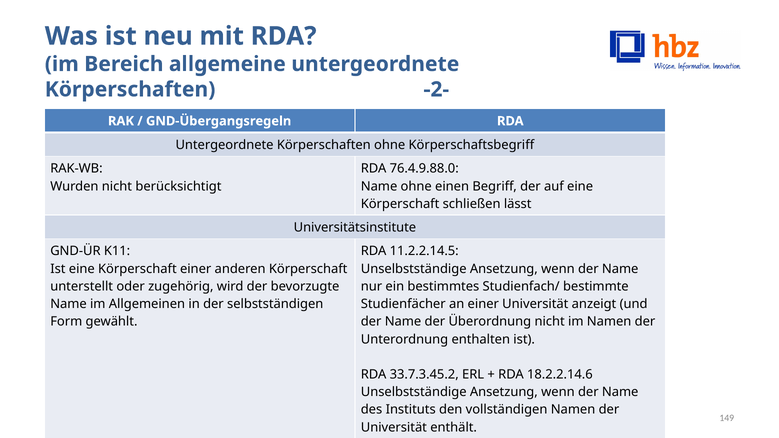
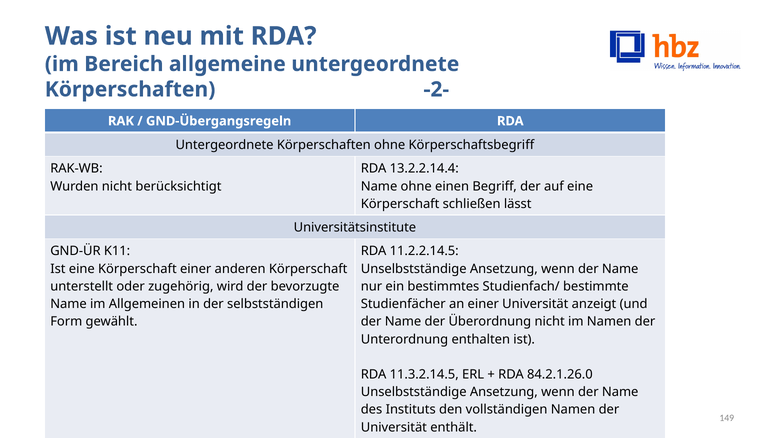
76.4.9.88.0: 76.4.9.88.0 -> 13.2.2.14.4
33.7.3.45.2: 33.7.3.45.2 -> 11.3.2.14.5
18.2.2.14.6: 18.2.2.14.6 -> 84.2.1.26.0
